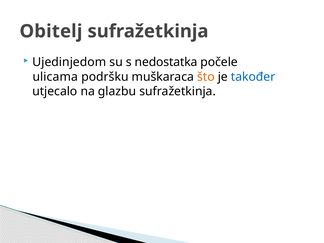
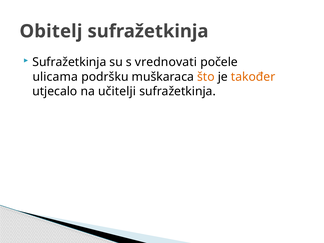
Ujedinjedom at (69, 62): Ujedinjedom -> Sufražetkinja
nedostatka: nedostatka -> vrednovati
također colour: blue -> orange
glazbu: glazbu -> učitelji
